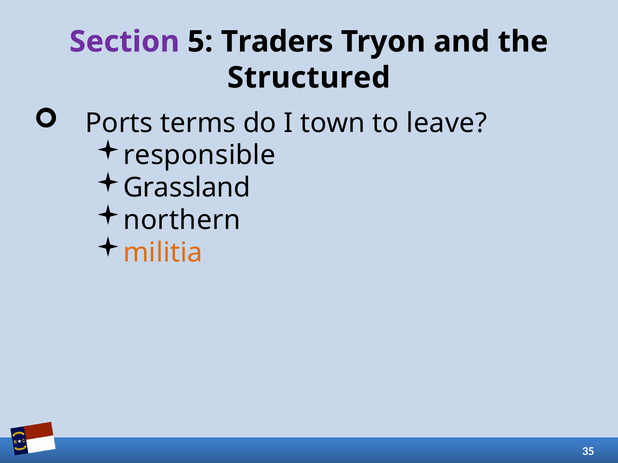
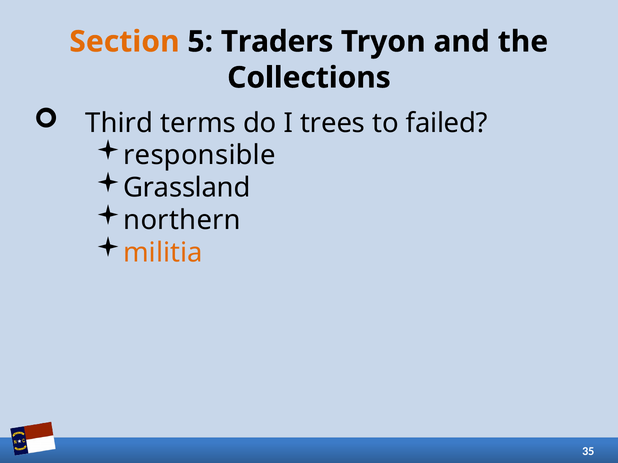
Section colour: purple -> orange
Structured: Structured -> Collections
Ports: Ports -> Third
town: town -> trees
leave: leave -> failed
